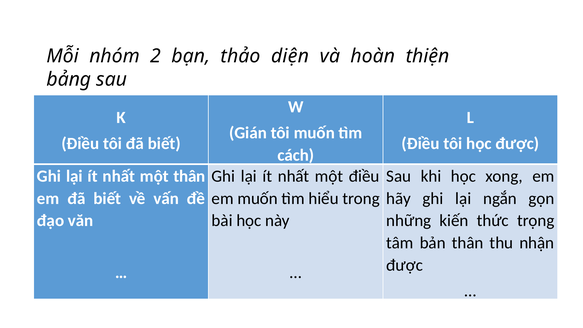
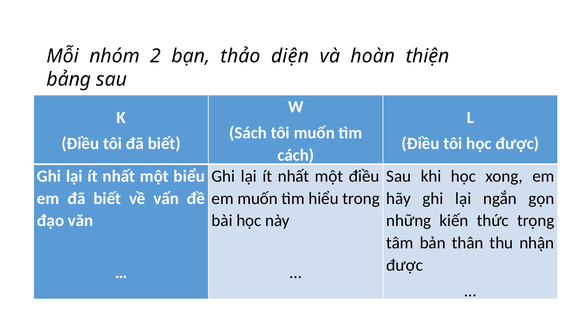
Gián: Gián -> Sách
một thân: thân -> biểu
